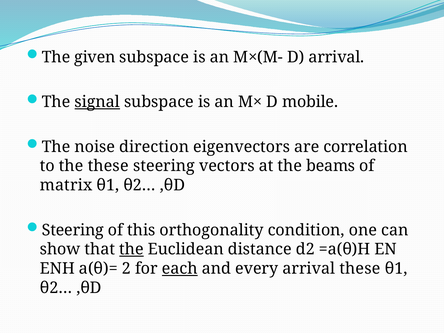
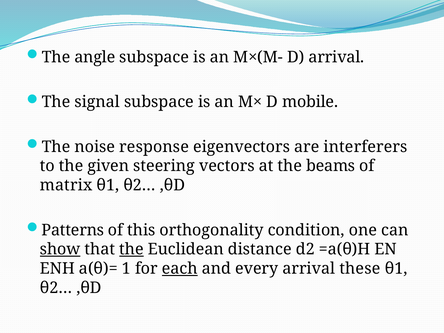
given: given -> angle
signal underline: present -> none
direction: direction -> response
correlation: correlation -> interferers
the these: these -> given
Steering at (73, 230): Steering -> Patterns
show underline: none -> present
2: 2 -> 1
